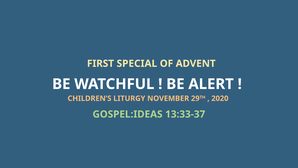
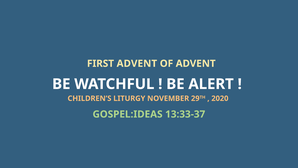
FIRST SPECIAL: SPECIAL -> ADVENT
